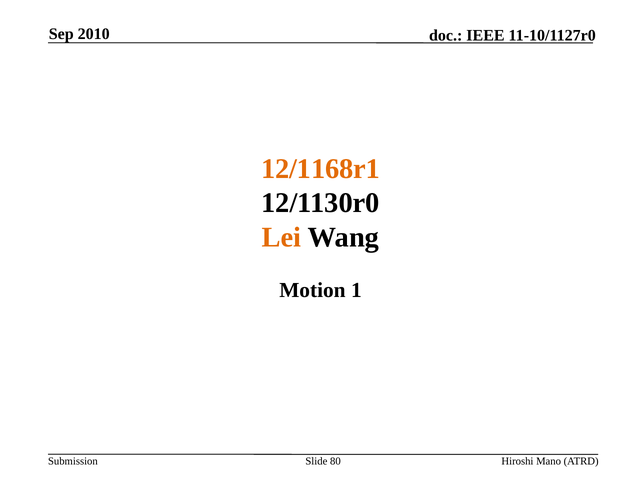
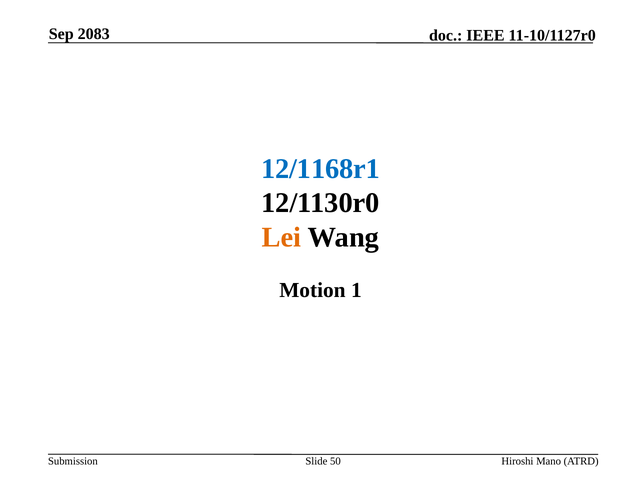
2010: 2010 -> 2083
12/1168r1 colour: orange -> blue
80: 80 -> 50
